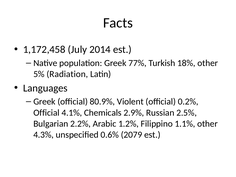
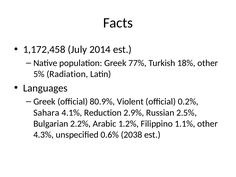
Official at (46, 113): Official -> Sahara
Chemicals: Chemicals -> Reduction
2079: 2079 -> 2038
